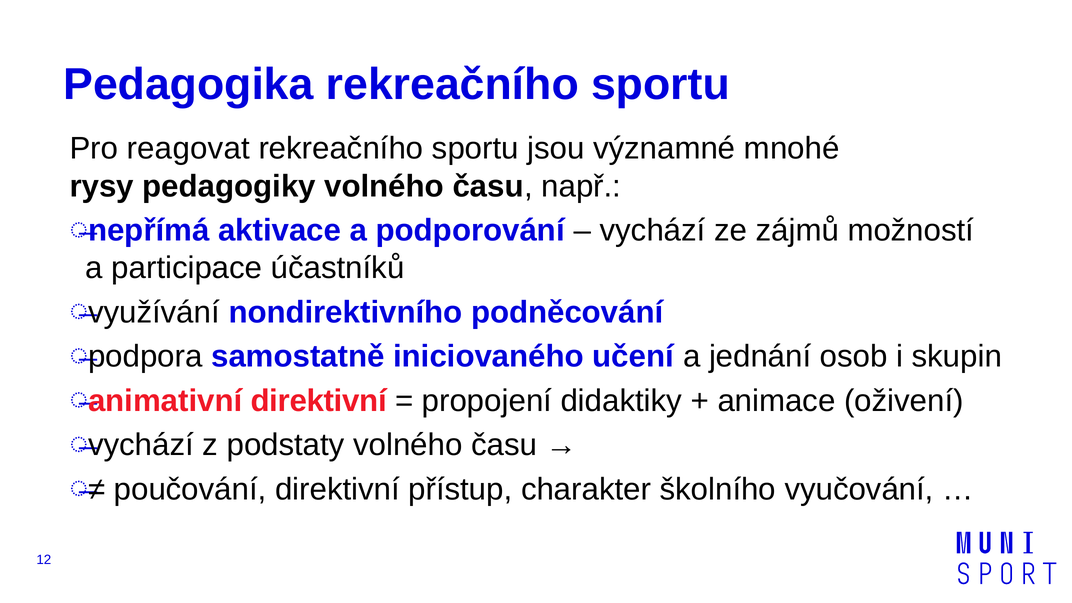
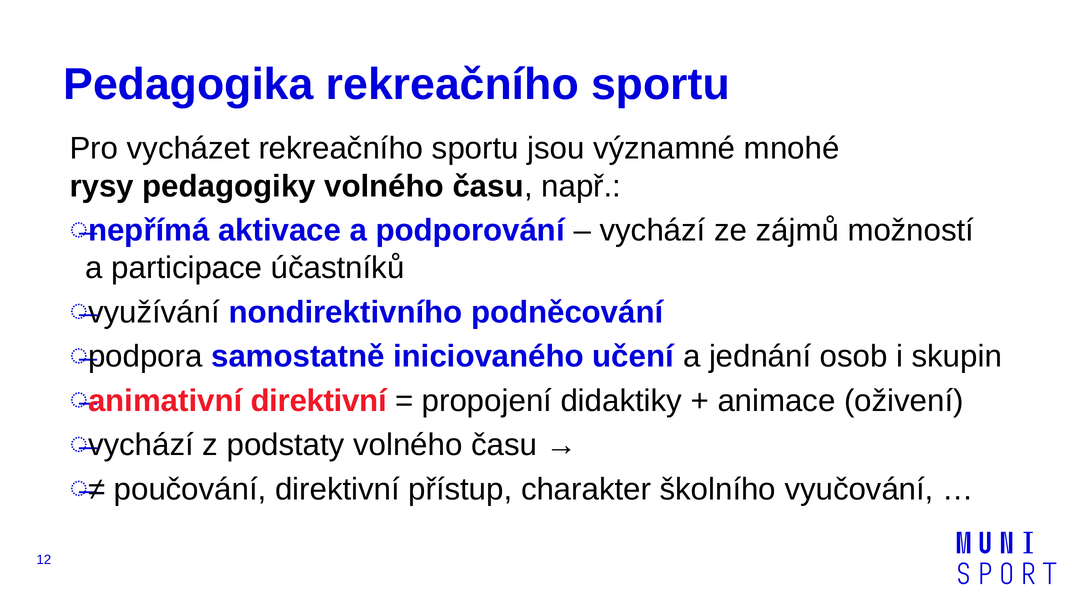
reagovat: reagovat -> vycházet
